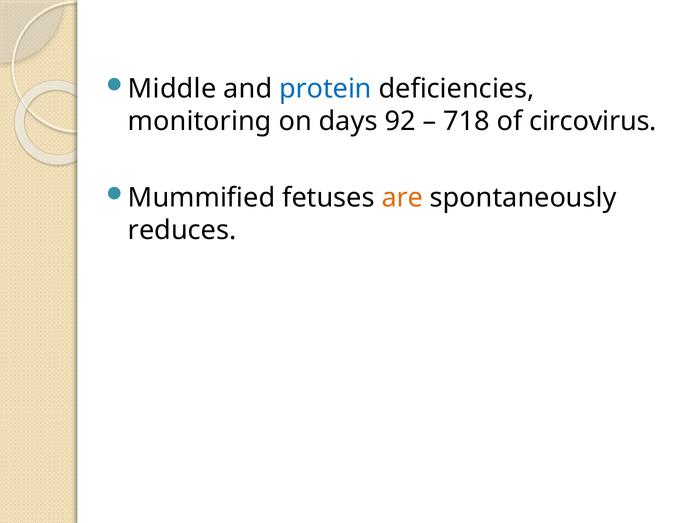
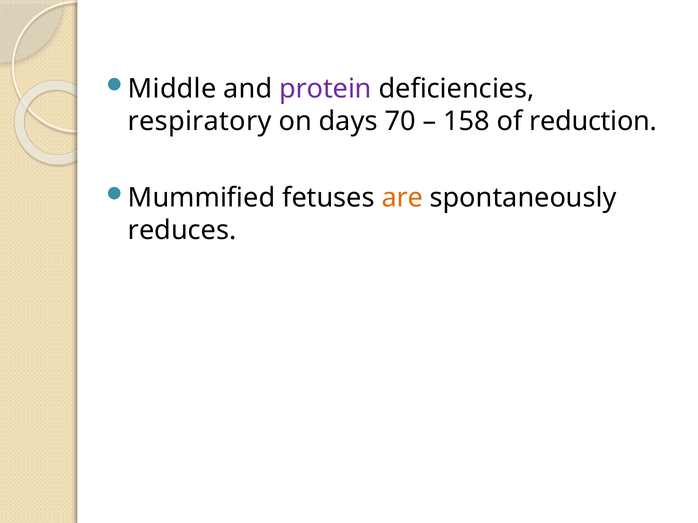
protein colour: blue -> purple
monitoring: monitoring -> respiratory
92: 92 -> 70
718: 718 -> 158
circovirus: circovirus -> reduction
